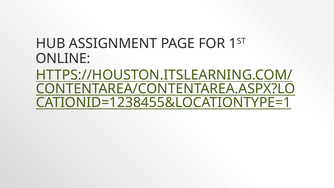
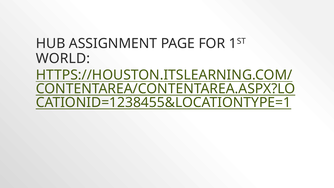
ONLINE: ONLINE -> WORLD
